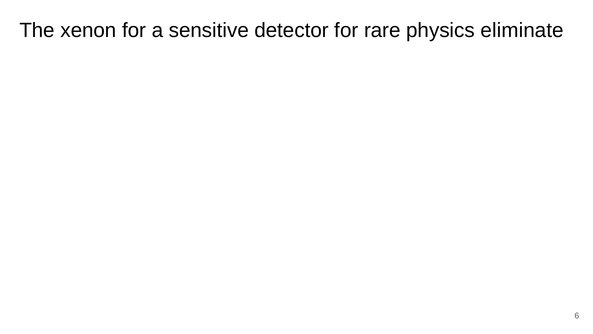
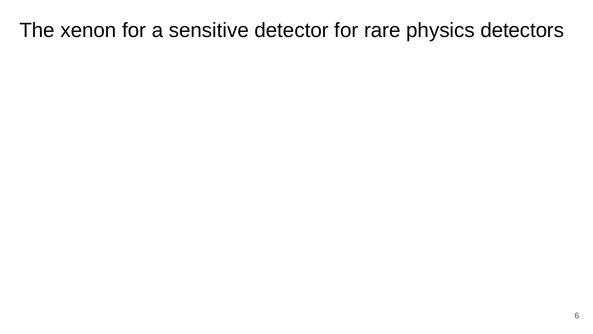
eliminate: eliminate -> detectors
